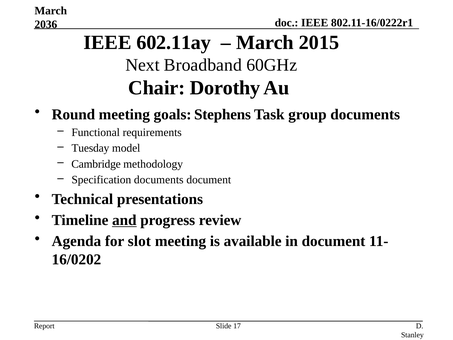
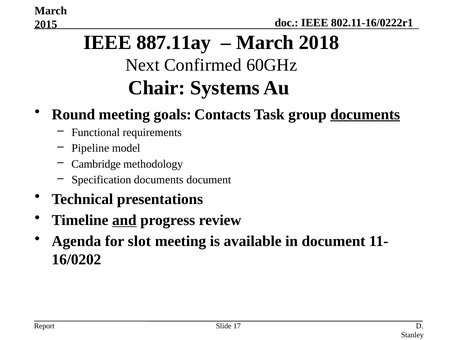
2036: 2036 -> 2015
602.11ay: 602.11ay -> 887.11ay
2015: 2015 -> 2018
Broadband: Broadband -> Confirmed
Dorothy: Dorothy -> Systems
Stephens: Stephens -> Contacts
documents at (365, 114) underline: none -> present
Tuesday: Tuesday -> Pipeline
